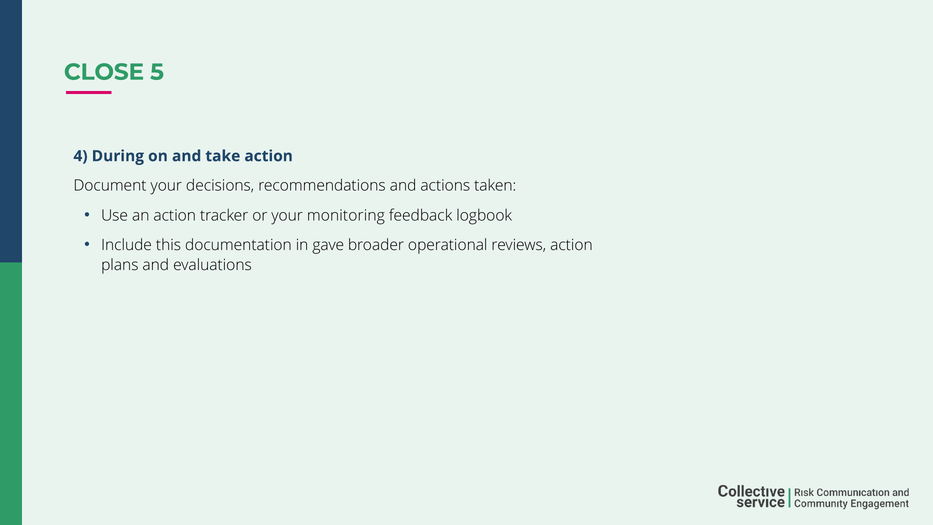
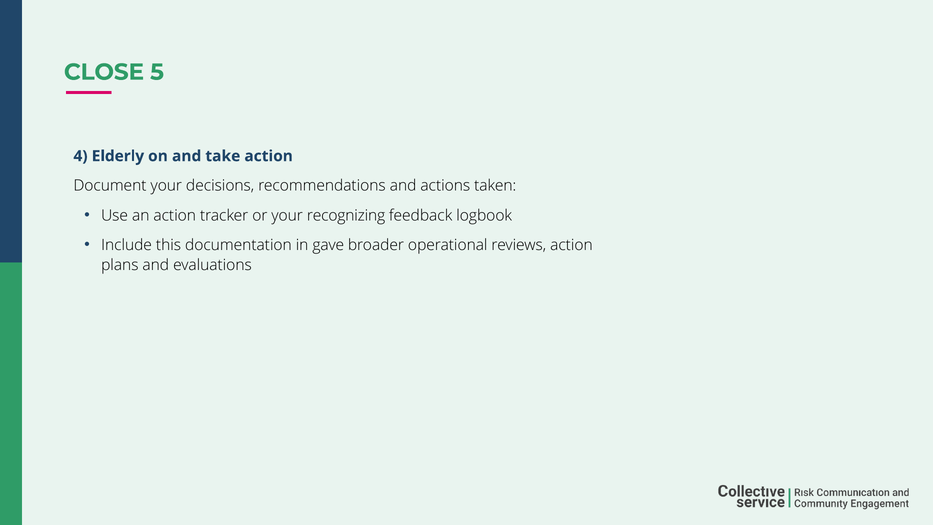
During: During -> Elderly
monitoring: monitoring -> recognizing
